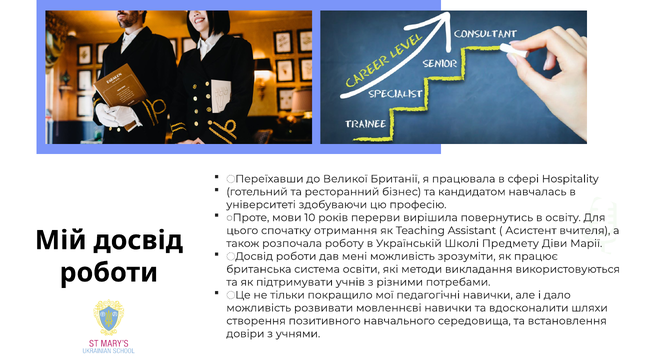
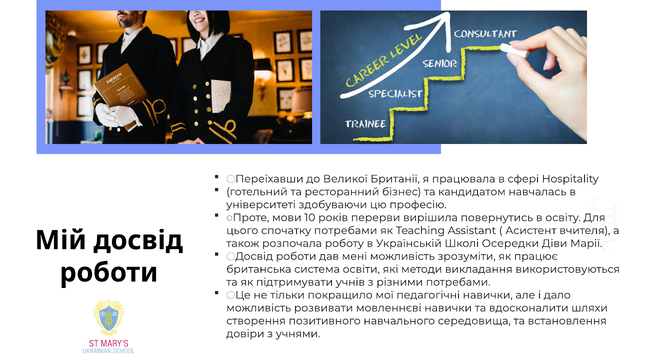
спочатку отримання: отримання -> потребами
Предмету: Предмету -> Осередки
